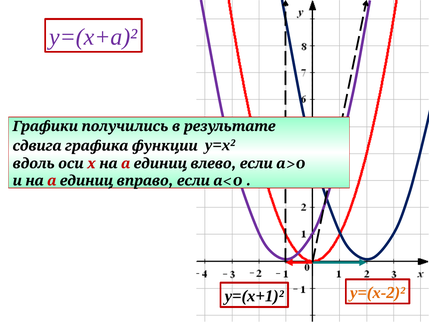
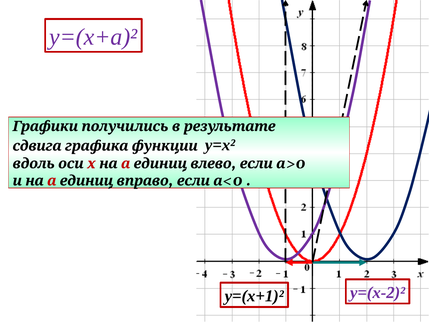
у=(х-2)² colour: orange -> purple
